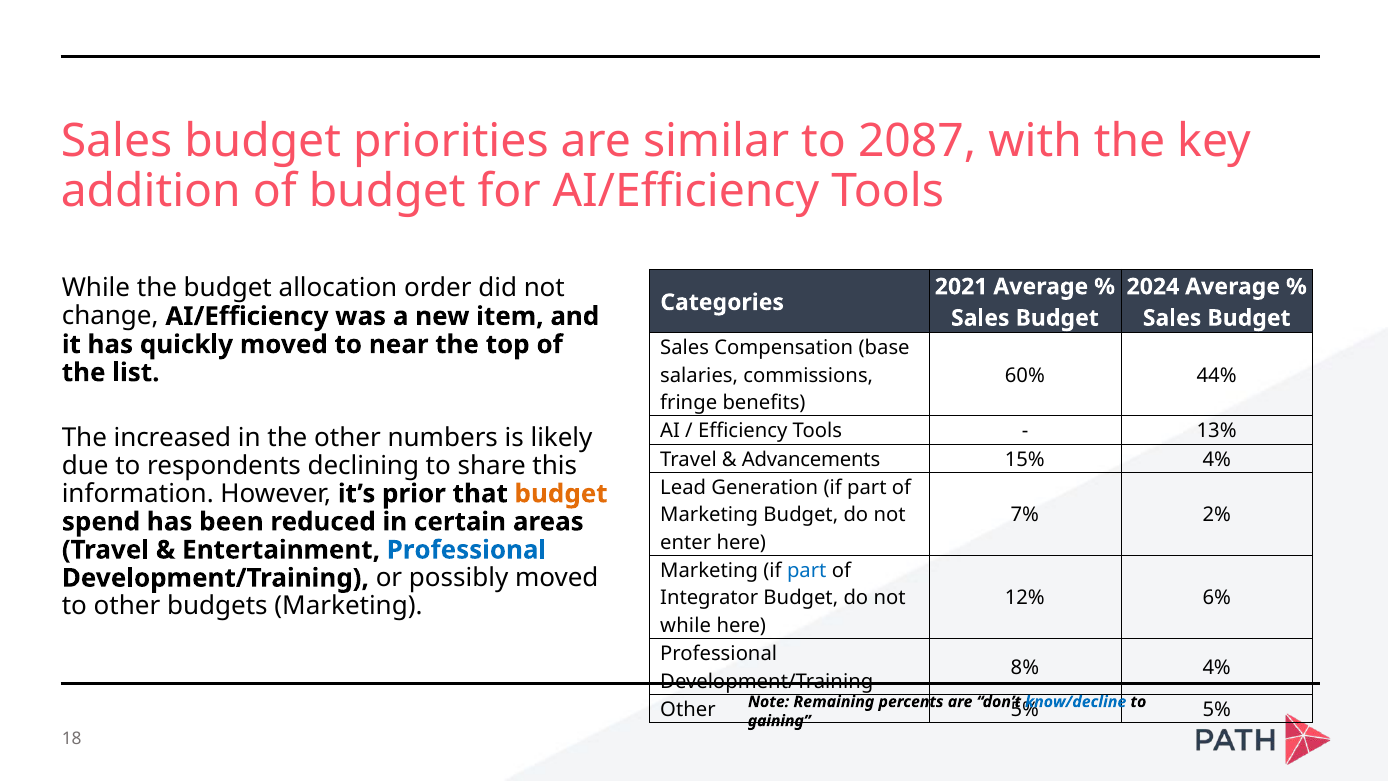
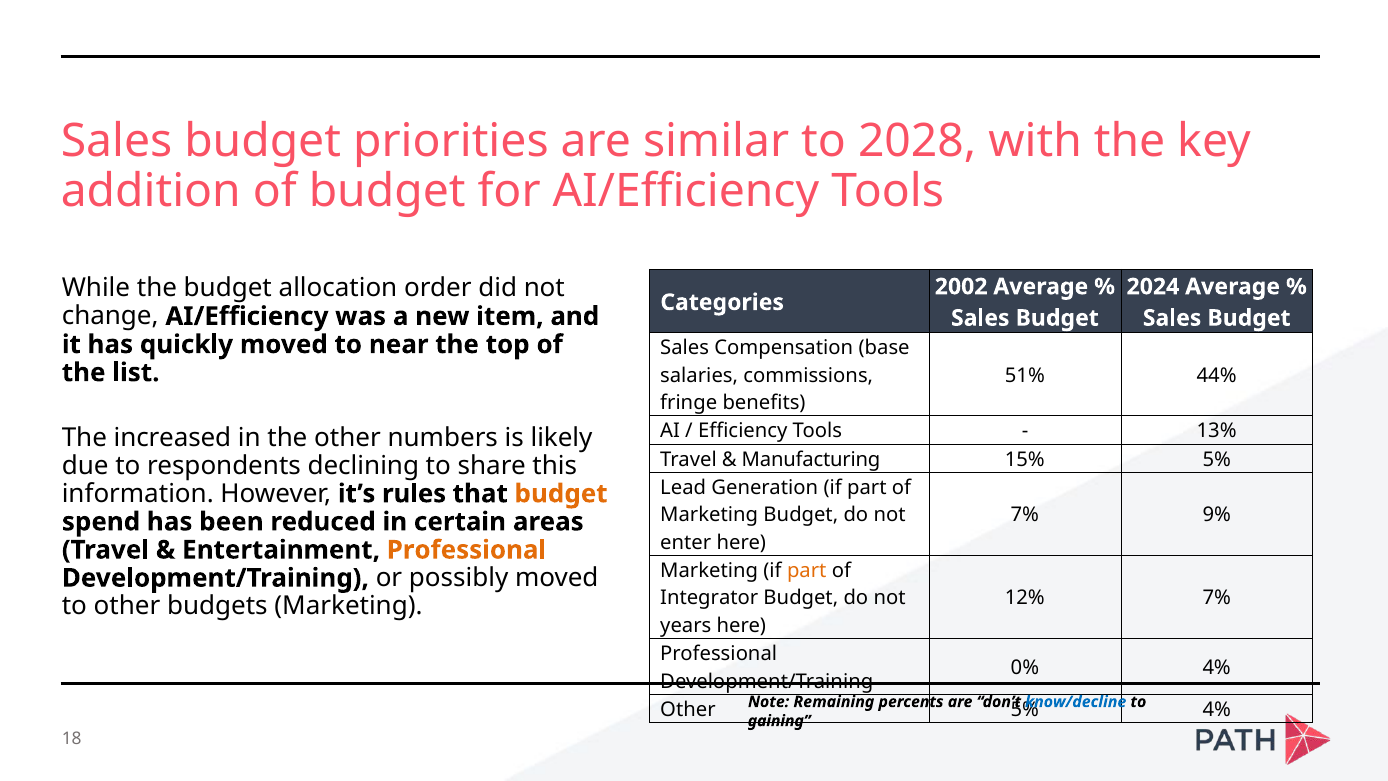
2087: 2087 -> 2028
2021: 2021 -> 2002
60%: 60% -> 51%
Advancements: Advancements -> Manufacturing
15% 4%: 4% -> 5%
prior: prior -> rules
2%: 2% -> 9%
Professional at (466, 550) colour: blue -> orange
part at (807, 570) colour: blue -> orange
12% 6%: 6% -> 7%
while at (686, 626): while -> years
8%: 8% -> 0%
5% 5%: 5% -> 4%
